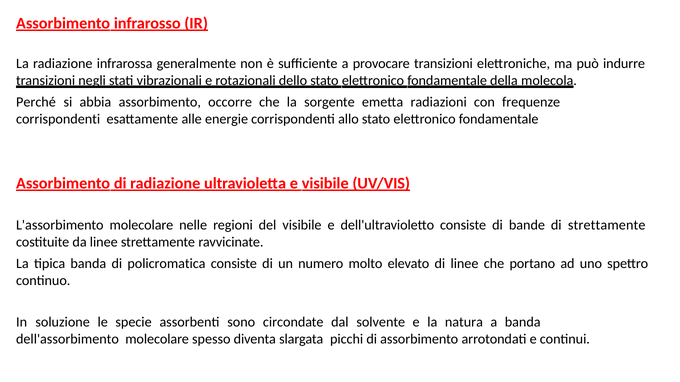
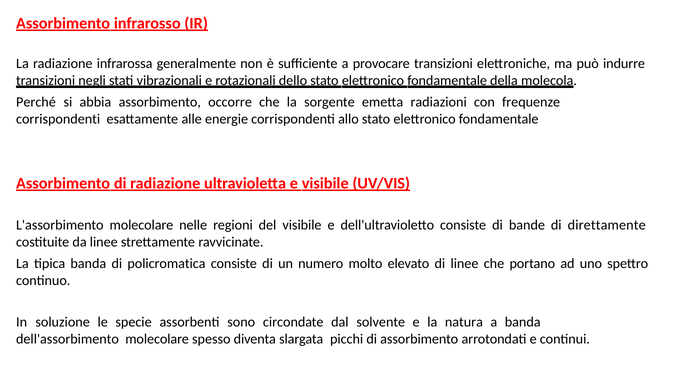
di strettamente: strettamente -> direttamente
